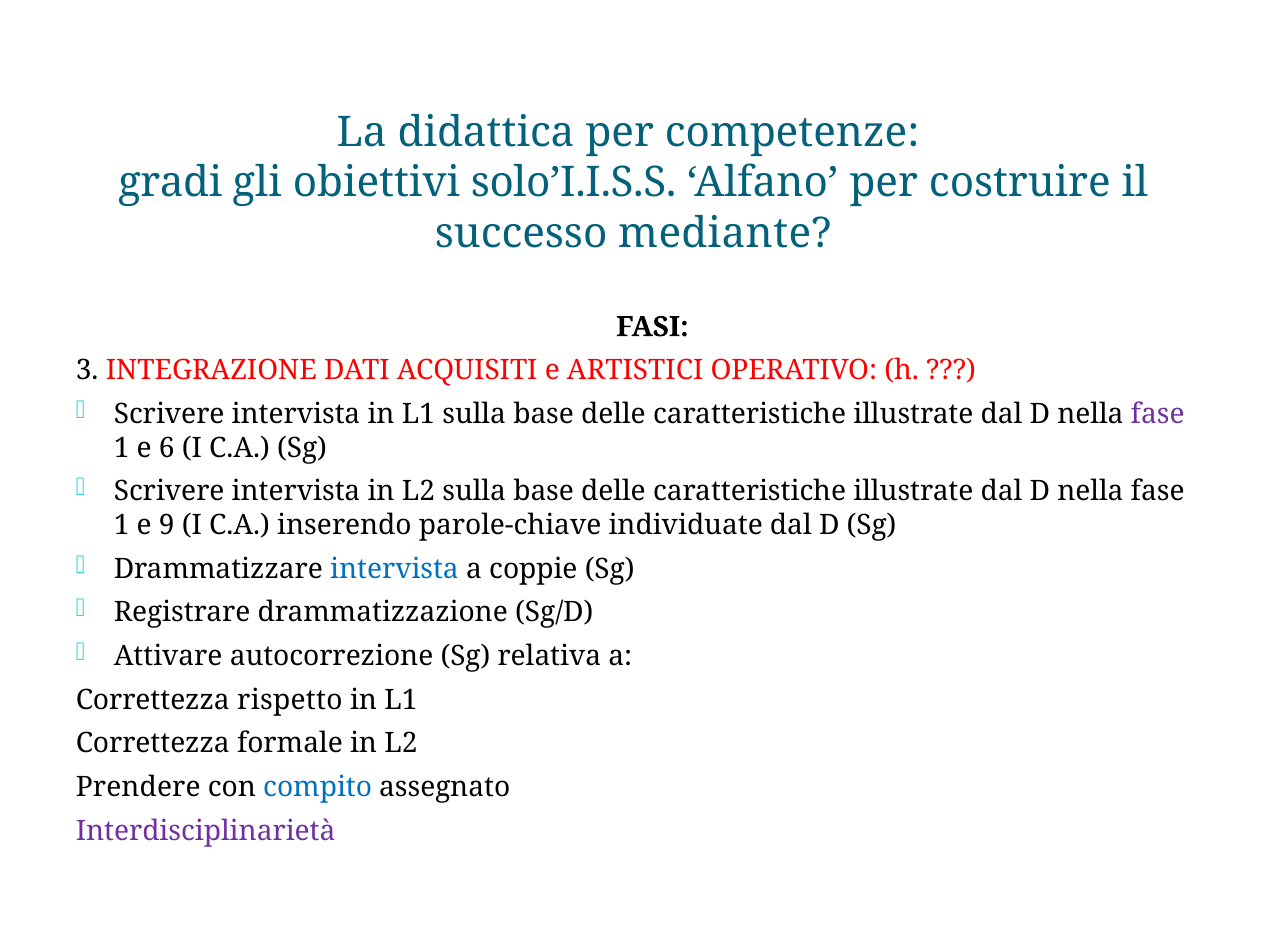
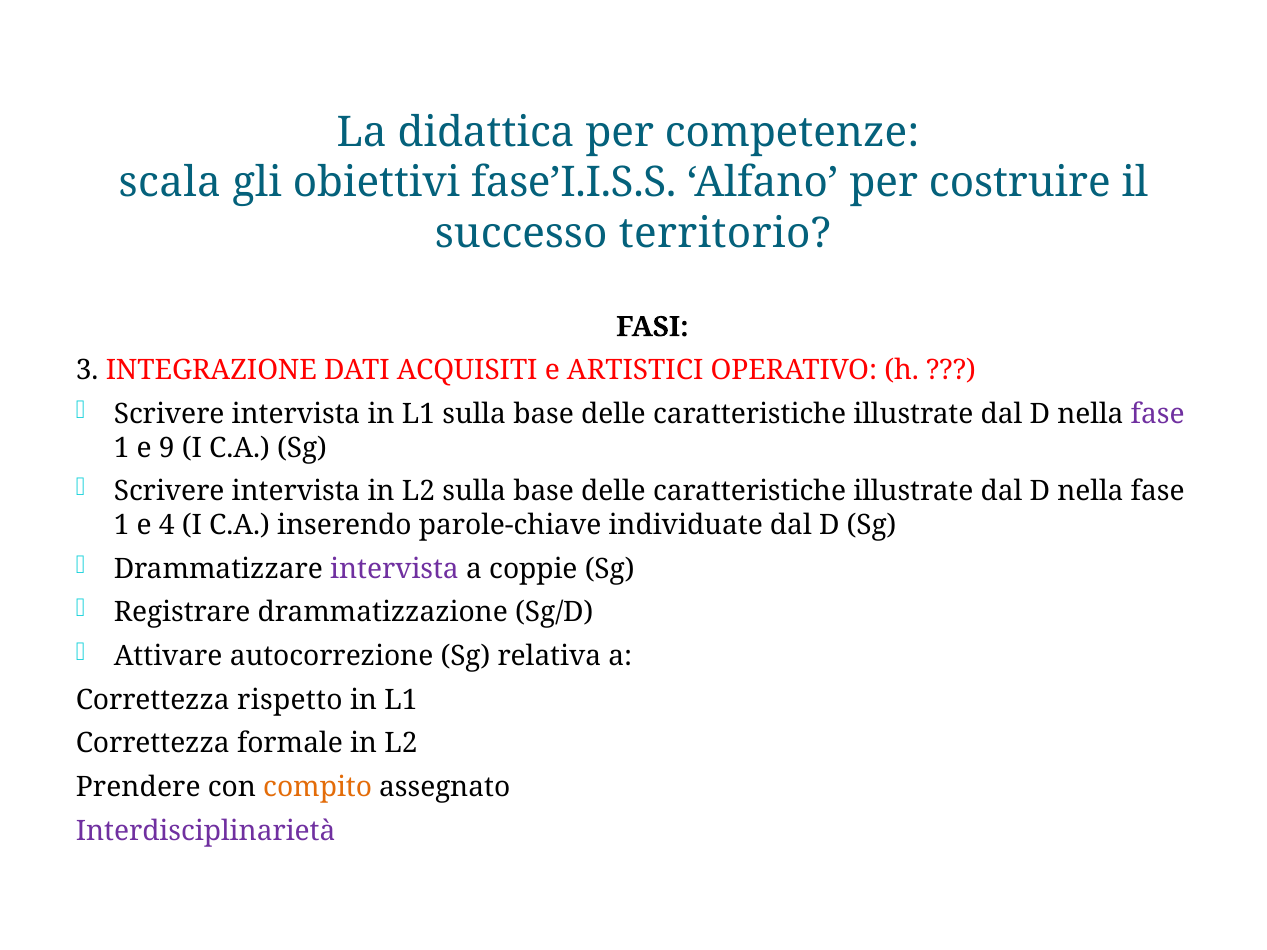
gradi: gradi -> scala
solo’I.I.S.S: solo’I.I.S.S -> fase’I.I.S.S
mediante: mediante -> territorio
6: 6 -> 9
9: 9 -> 4
intervista at (394, 569) colour: blue -> purple
compito colour: blue -> orange
